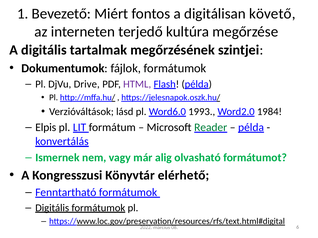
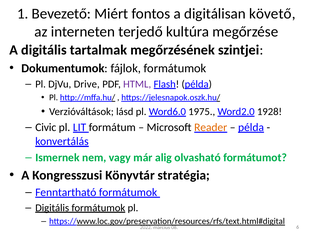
1993: 1993 -> 1975
1984: 1984 -> 1928
Elpis: Elpis -> Civic
Reader colour: green -> orange
elérhető: elérhető -> stratégia
